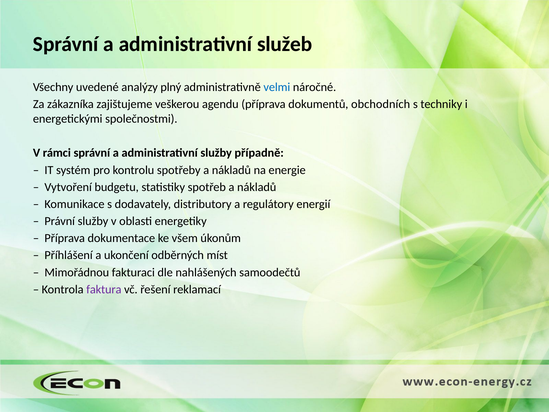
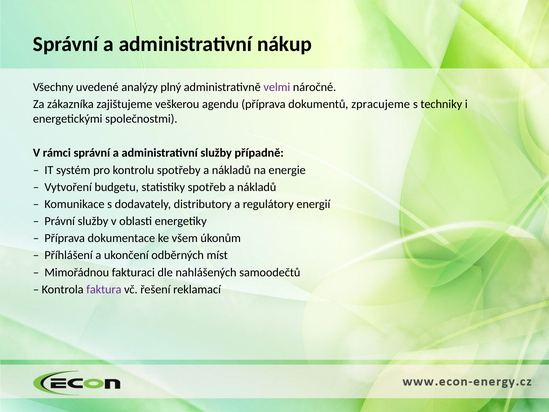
služeb: služeb -> nákup
velmi colour: blue -> purple
obchodních: obchodních -> zpracujeme
